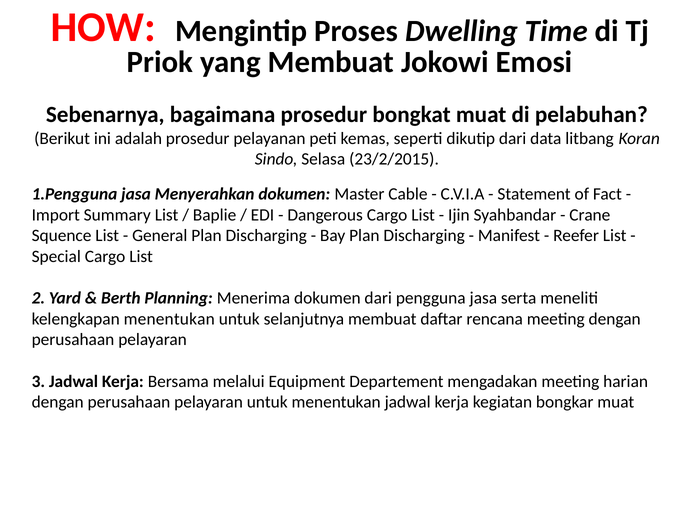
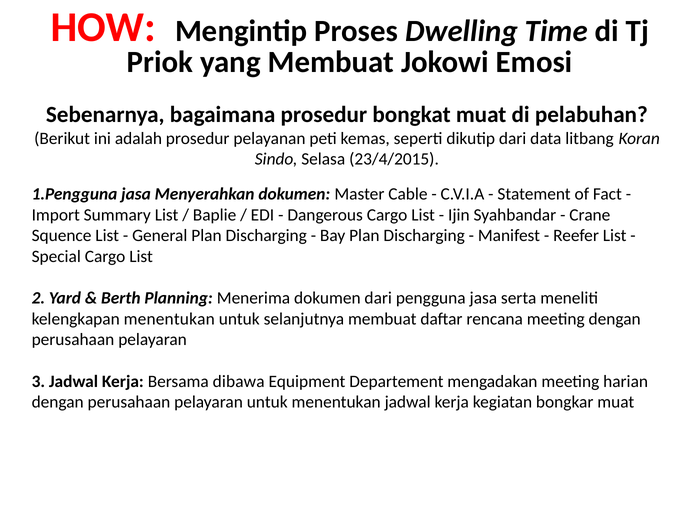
23/2/2015: 23/2/2015 -> 23/4/2015
melalui: melalui -> dibawa
